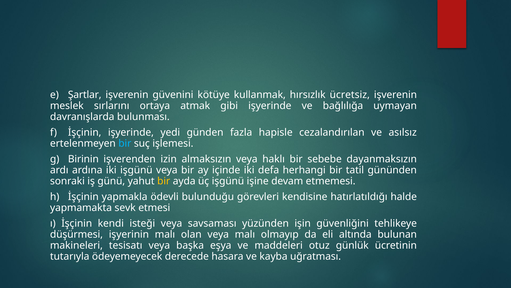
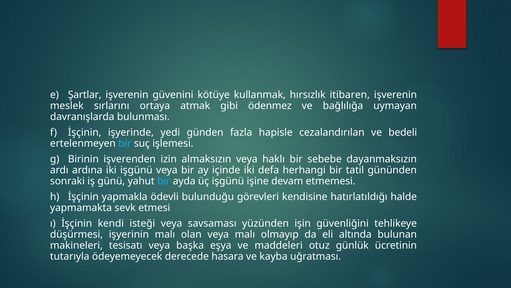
ücretsiz: ücretsiz -> itibaren
gibi işyerinde: işyerinde -> ödenmez
asılsız: asılsız -> bedeli
bir at (164, 181) colour: yellow -> light blue
